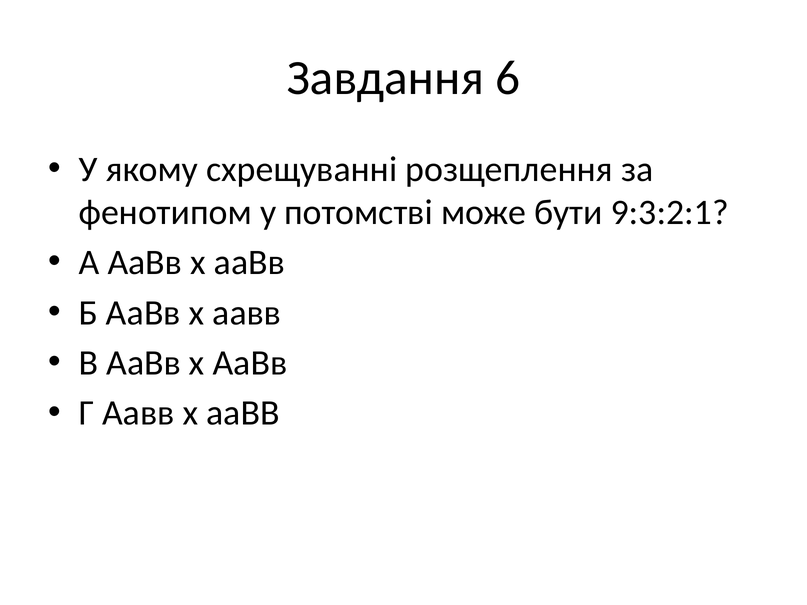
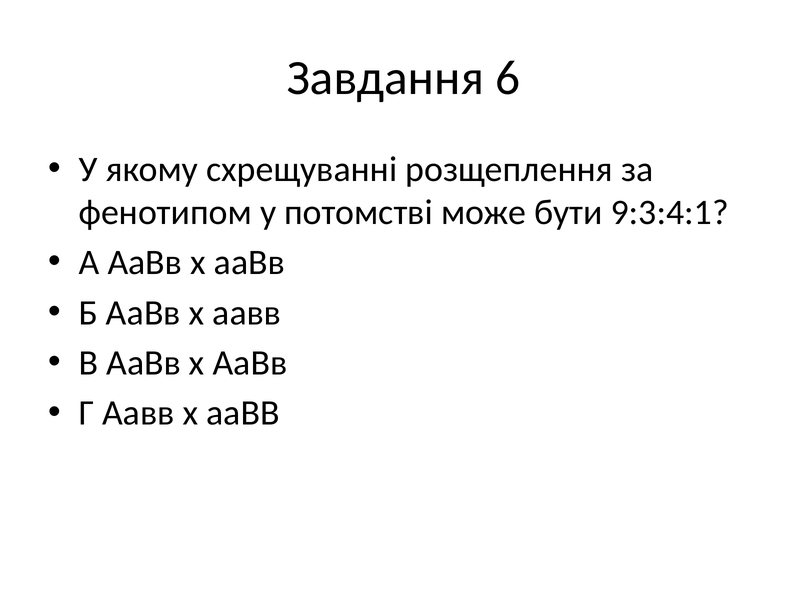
9:3:2:1: 9:3:2:1 -> 9:3:4:1
